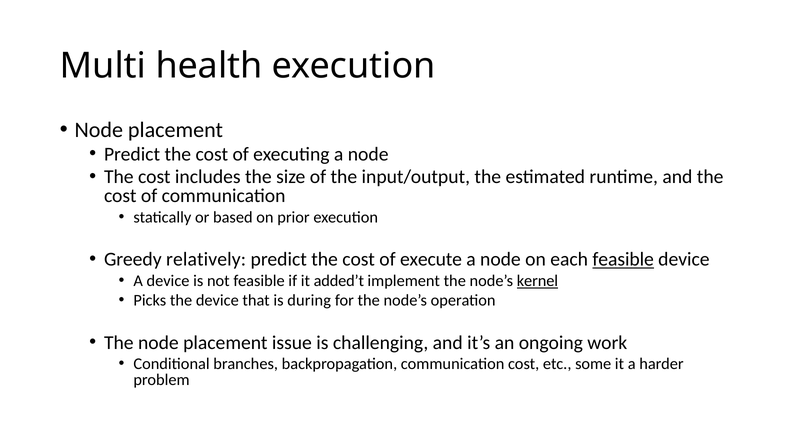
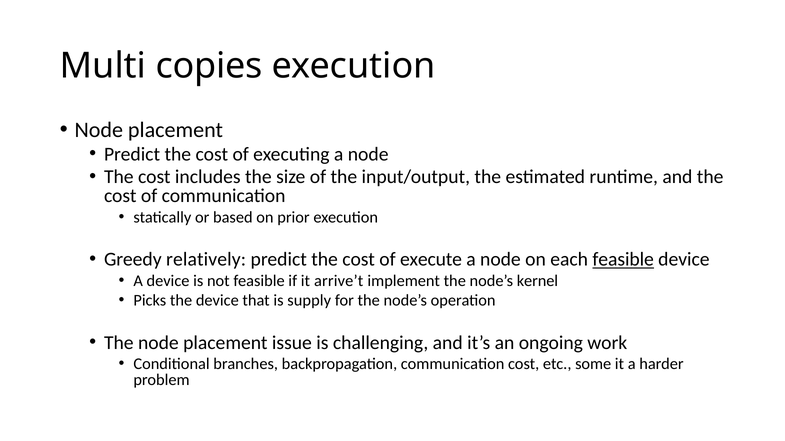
health: health -> copies
added’t: added’t -> arrive’t
kernel underline: present -> none
during: during -> supply
